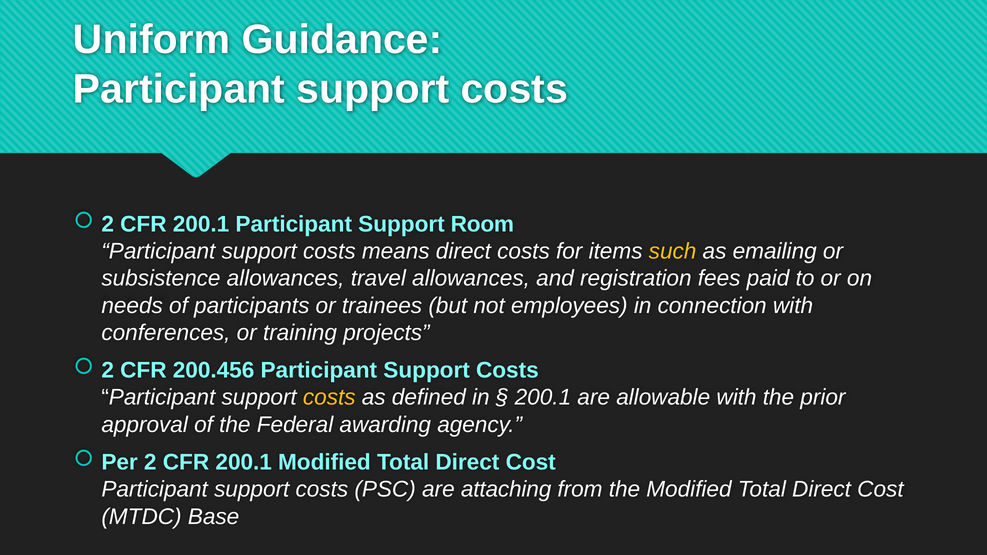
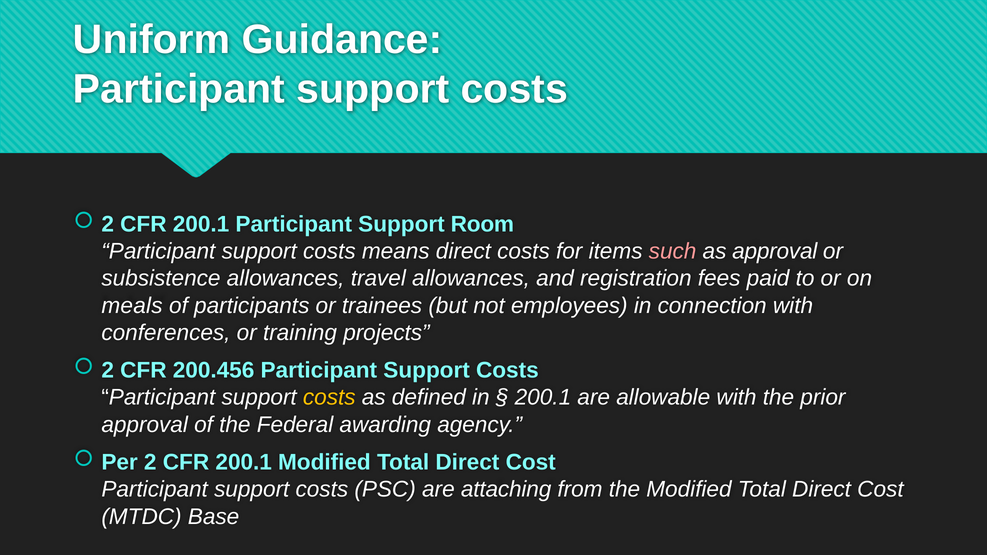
such colour: yellow -> pink
as emailing: emailing -> approval
needs: needs -> meals
